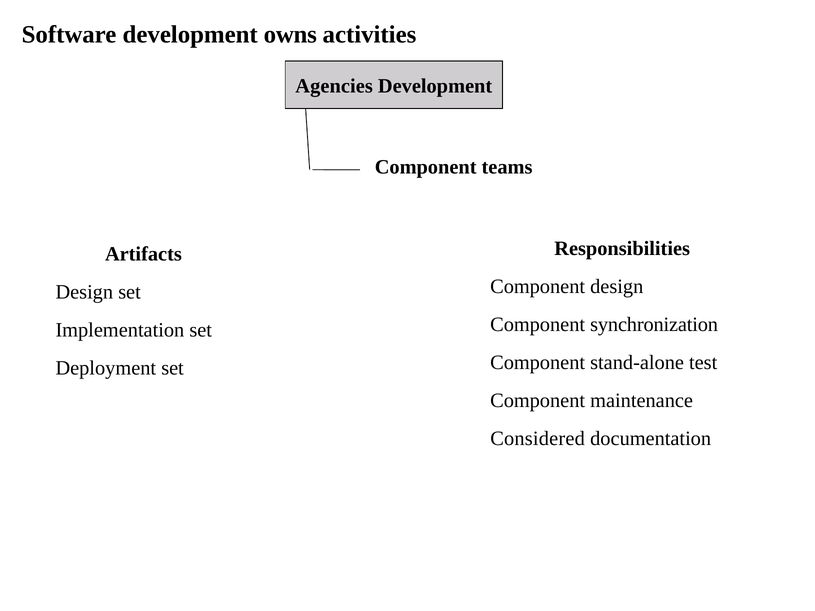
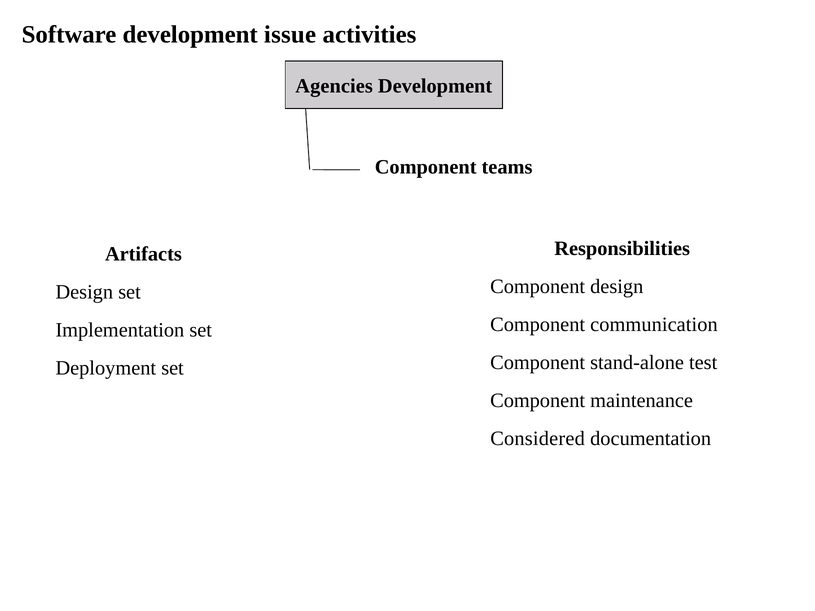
owns: owns -> issue
synchronization: synchronization -> communication
